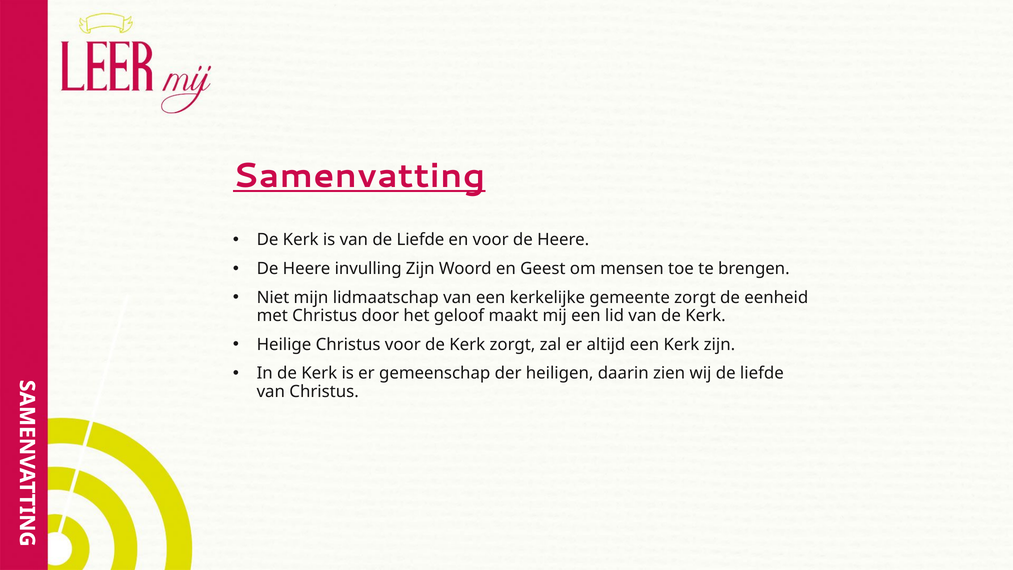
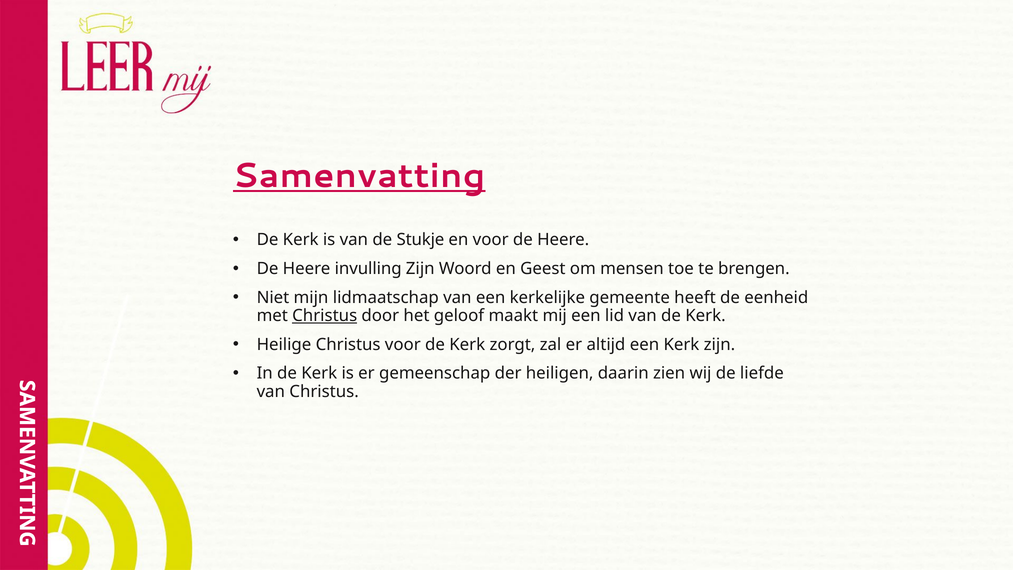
van de Liefde: Liefde -> Stukje
gemeente zorgt: zorgt -> heeft
Christus at (325, 316) underline: none -> present
